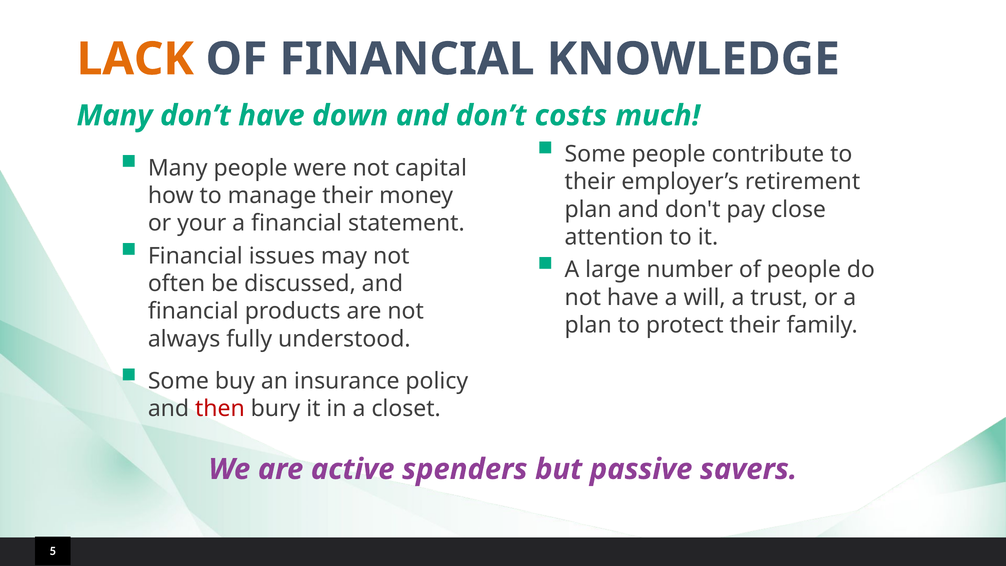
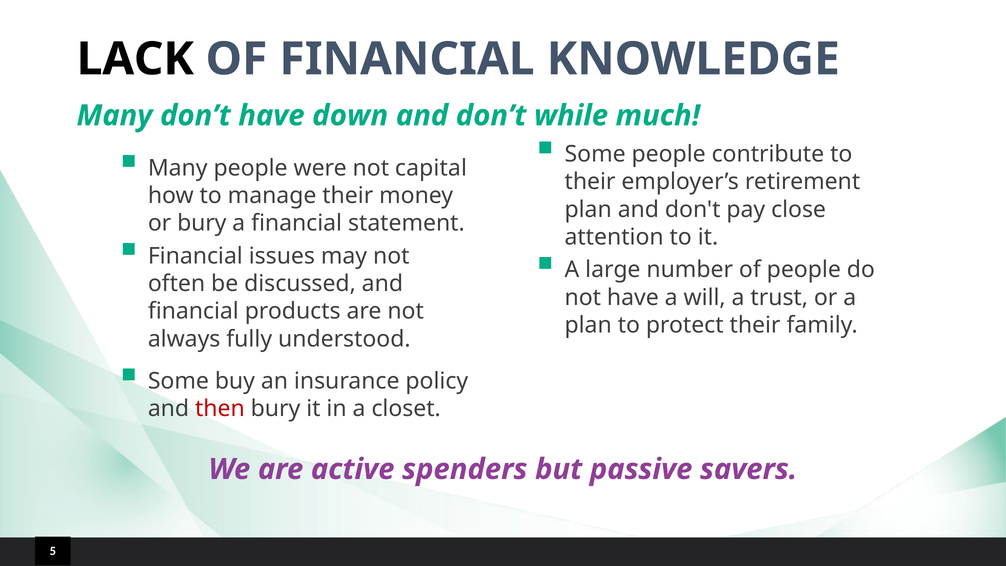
LACK colour: orange -> black
costs: costs -> while
or your: your -> bury
